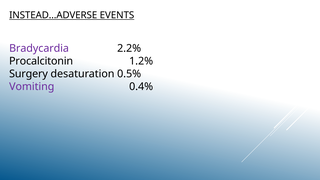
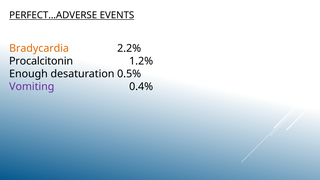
INSTEAD…ADVERSE: INSTEAD…ADVERSE -> PERFECT…ADVERSE
Bradycardia colour: purple -> orange
Surgery: Surgery -> Enough
